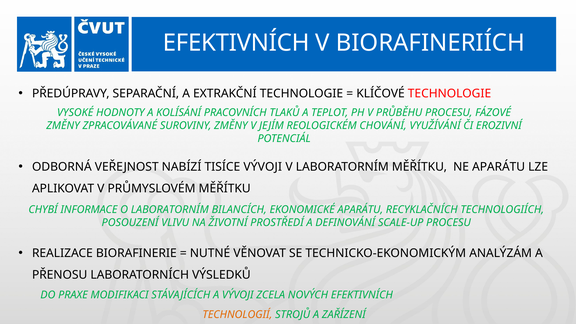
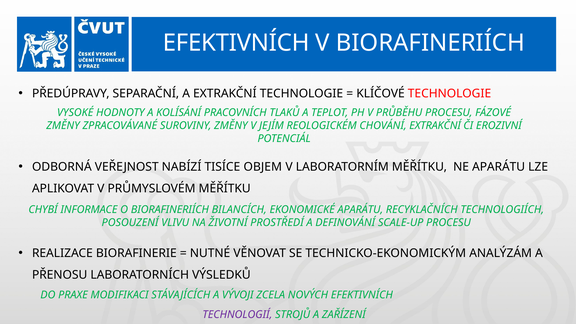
CHOVÁNÍ VYUŽÍVÁNÍ: VYUŽÍVÁNÍ -> EXTRAKČNÍ
TISÍCE VÝVOJI: VÝVOJI -> OBJEM
O LABORATORNÍM: LABORATORNÍM -> BIORAFINERIÍCH
TECHNOLOGIÍ colour: orange -> purple
